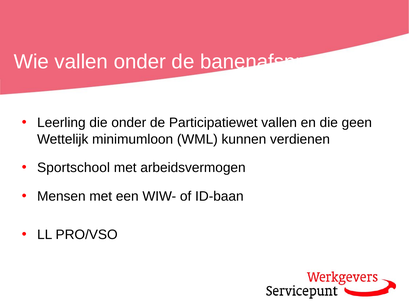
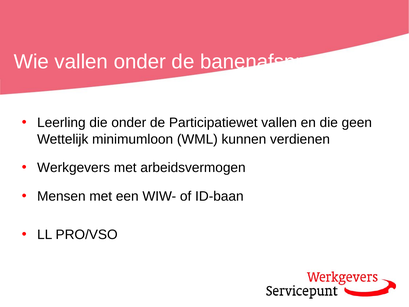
Sportschool: Sportschool -> Werkgevers
